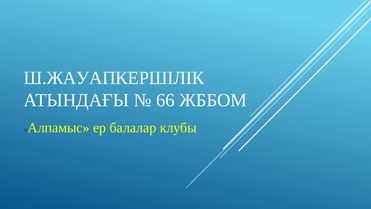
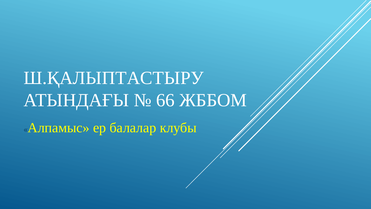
Ш.ЖАУАПКЕРШІЛІК: Ш.ЖАУАПКЕРШІЛІК -> Ш.ҚАЛЫПТАСТЫРУ
